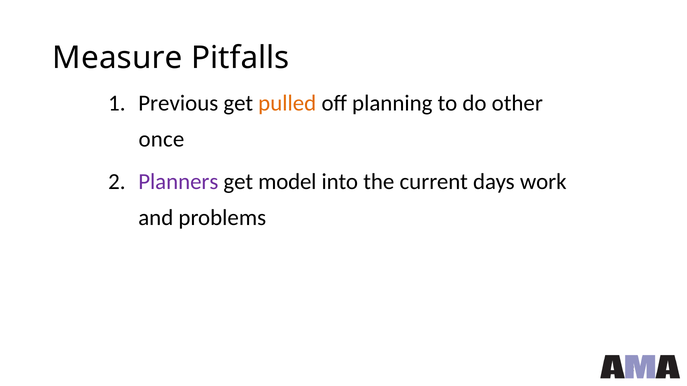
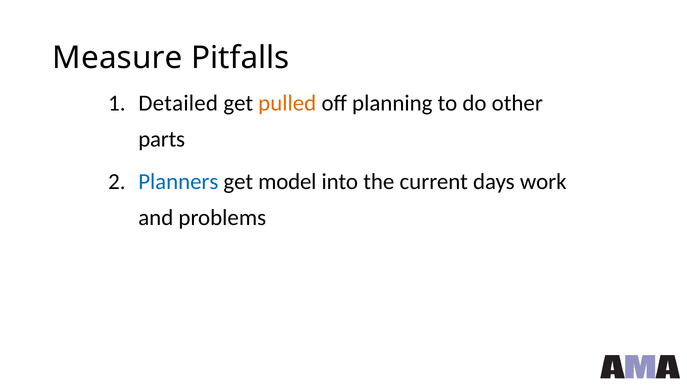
Previous: Previous -> Detailed
once: once -> parts
Planners colour: purple -> blue
